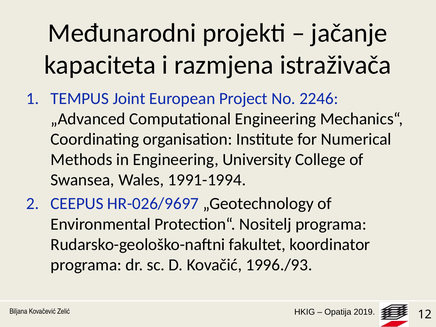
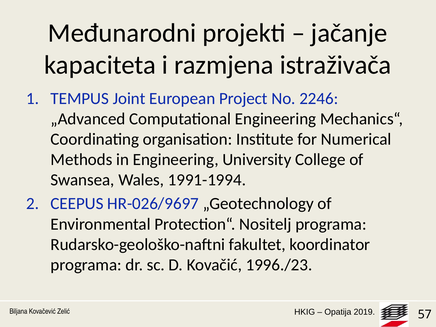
1996./93: 1996./93 -> 1996./23
12: 12 -> 57
